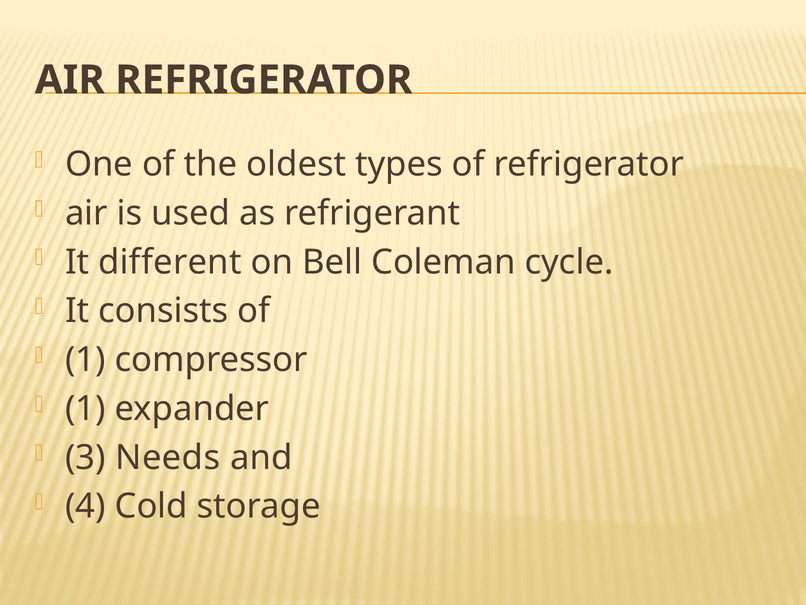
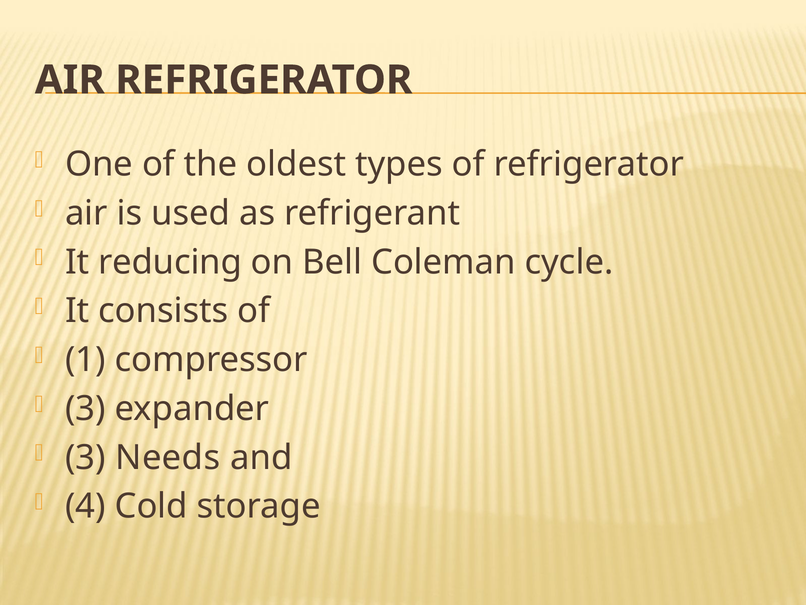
different: different -> reducing
1 at (85, 408): 1 -> 3
